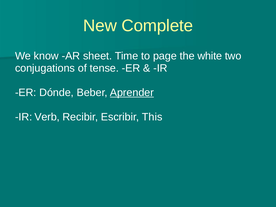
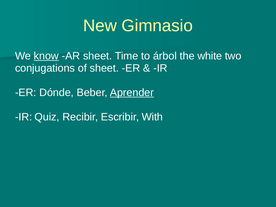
Complete: Complete -> Gimnasio
know underline: none -> present
page: page -> árbol
of tense: tense -> sheet
Verb: Verb -> Quiz
This: This -> With
